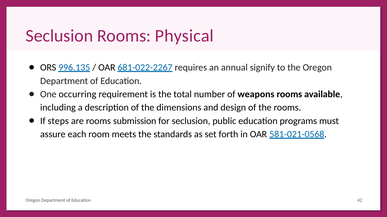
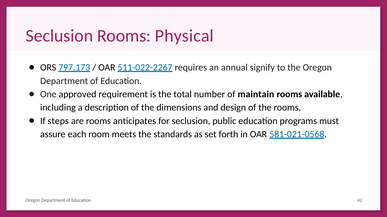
996.135: 996.135 -> 797.173
681-022-2267: 681-022-2267 -> 511-022-2267
occurring: occurring -> approved
weapons: weapons -> maintain
submission: submission -> anticipates
